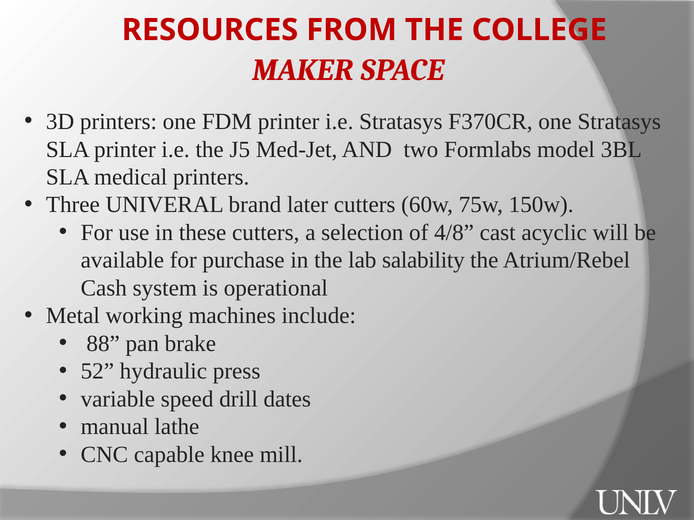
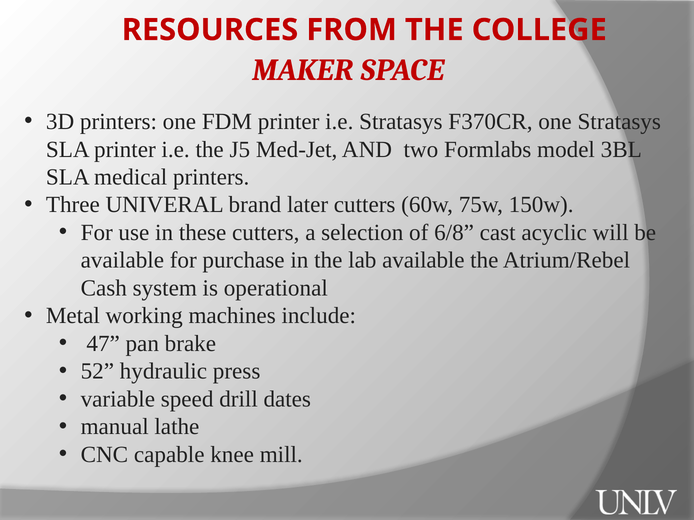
4/8: 4/8 -> 6/8
lab salability: salability -> available
88: 88 -> 47
